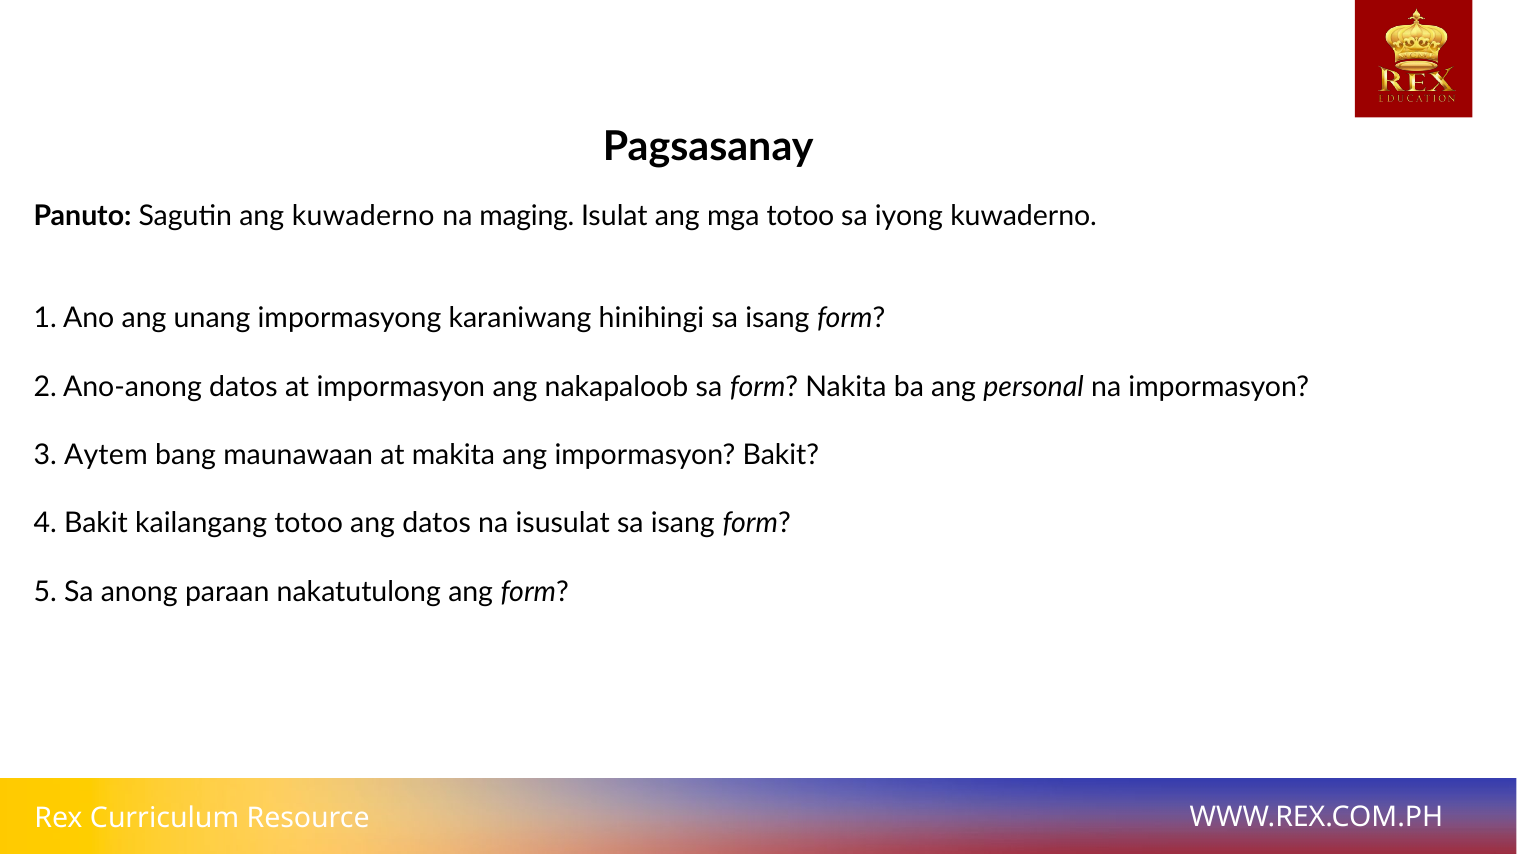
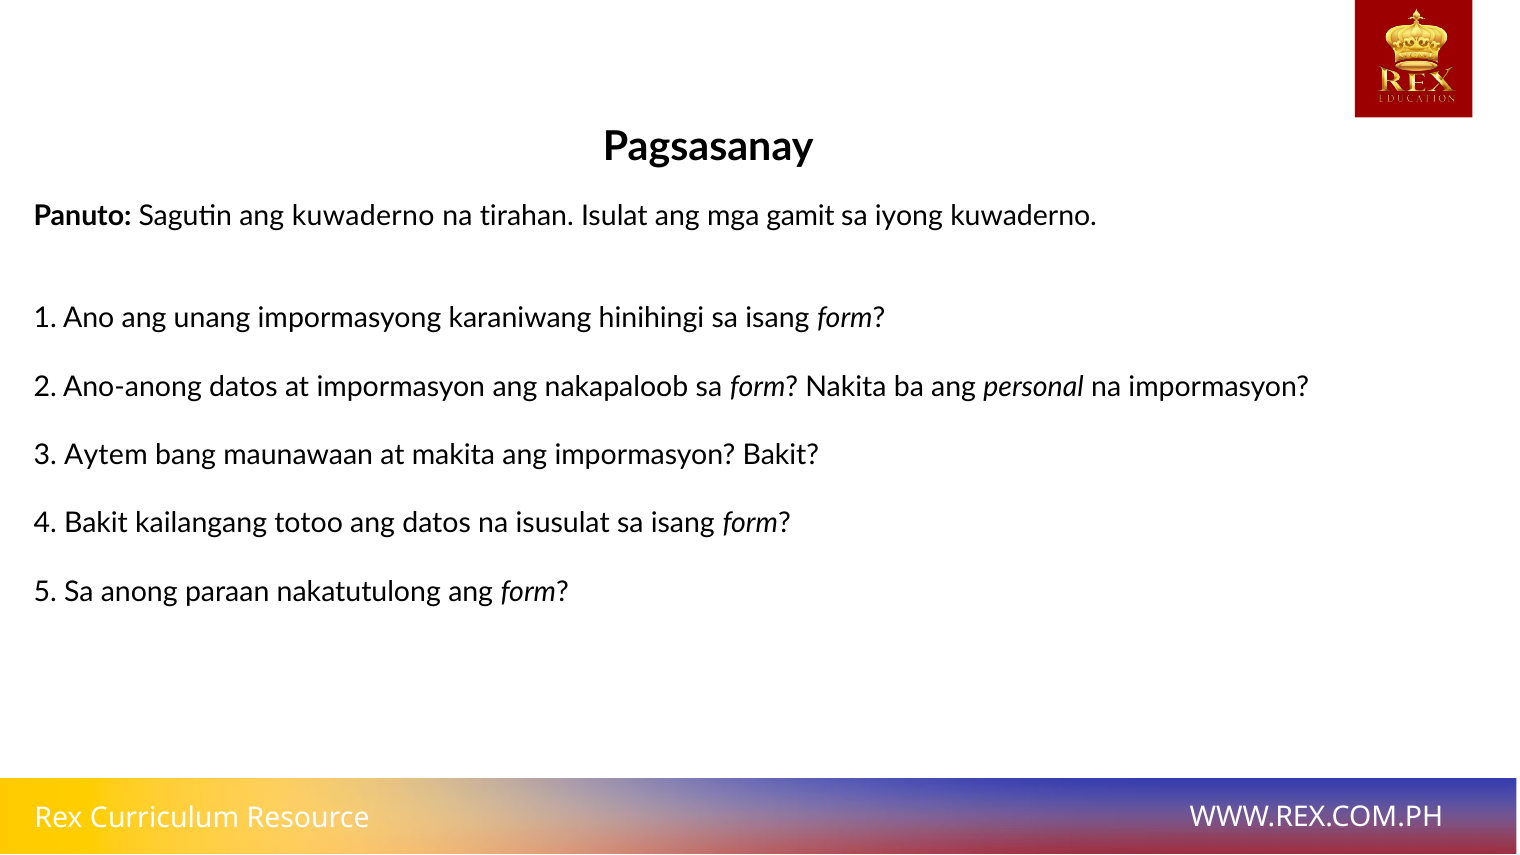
maging: maging -> tirahan
mga totoo: totoo -> gamit
